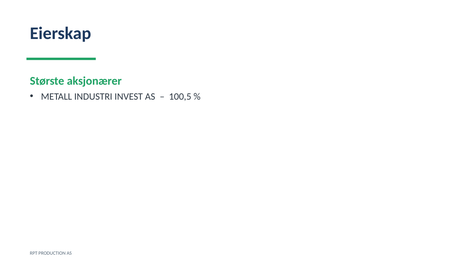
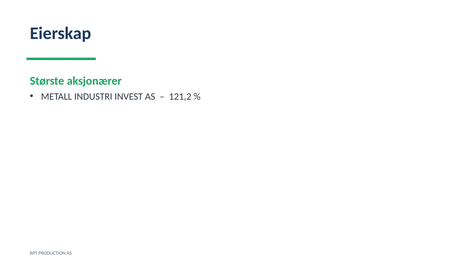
100,5: 100,5 -> 121,2
